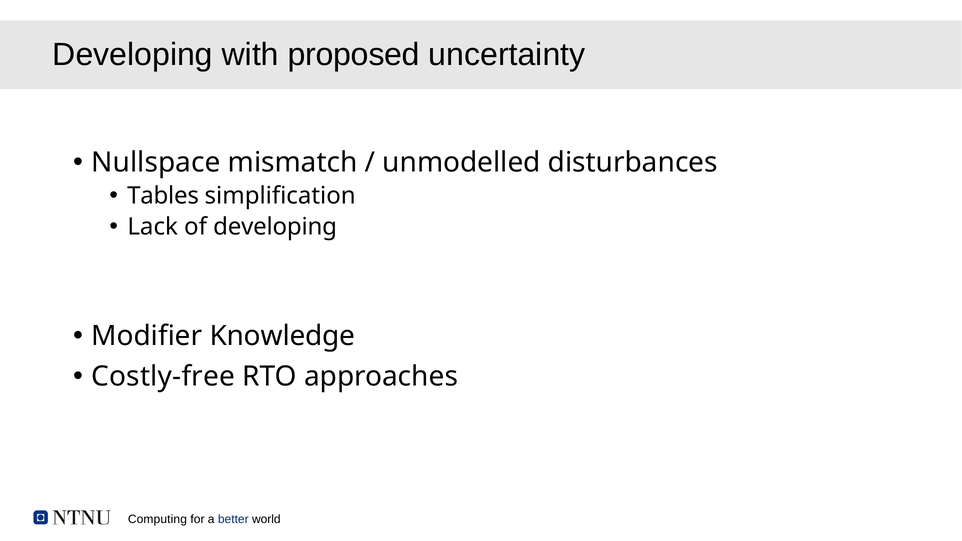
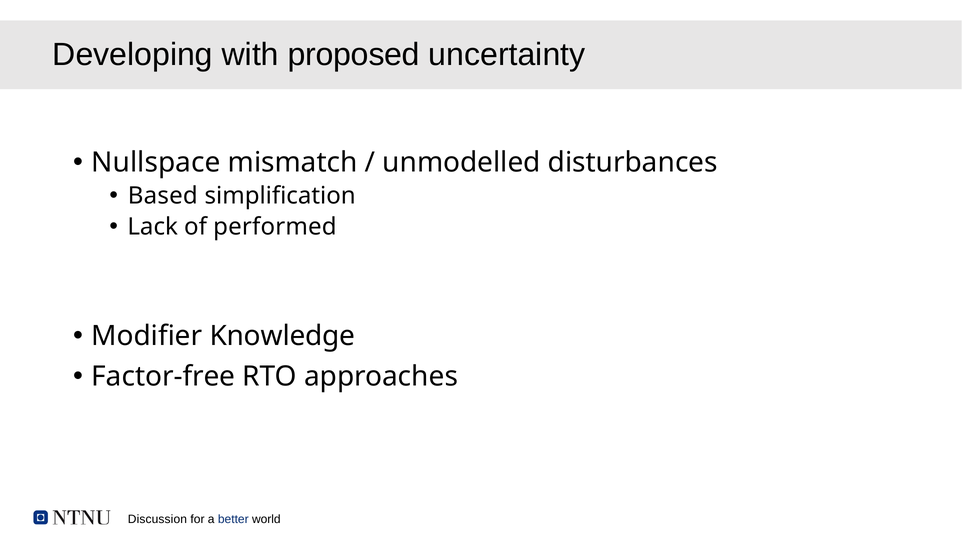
Tables: Tables -> Based
of developing: developing -> performed
Costly-free: Costly-free -> Factor-free
Computing: Computing -> Discussion
